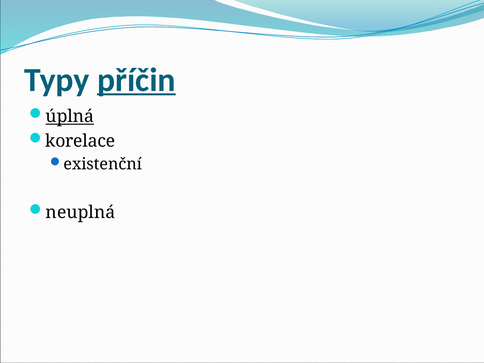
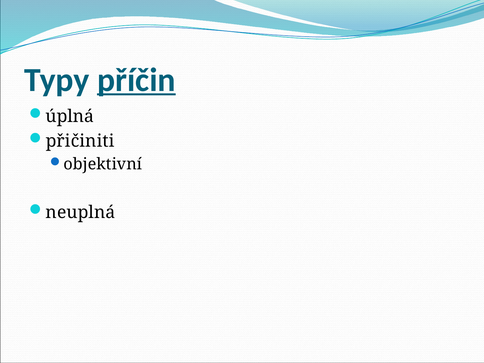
úplná underline: present -> none
korelace: korelace -> přičiniti
existenční: existenční -> objektivní
